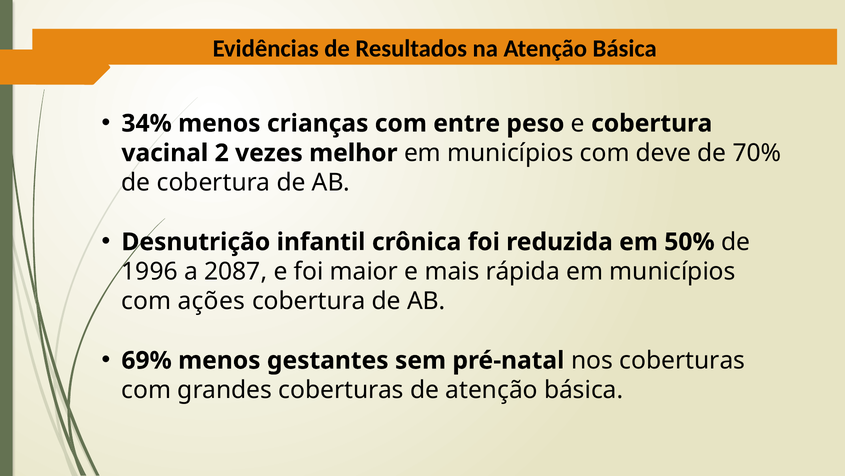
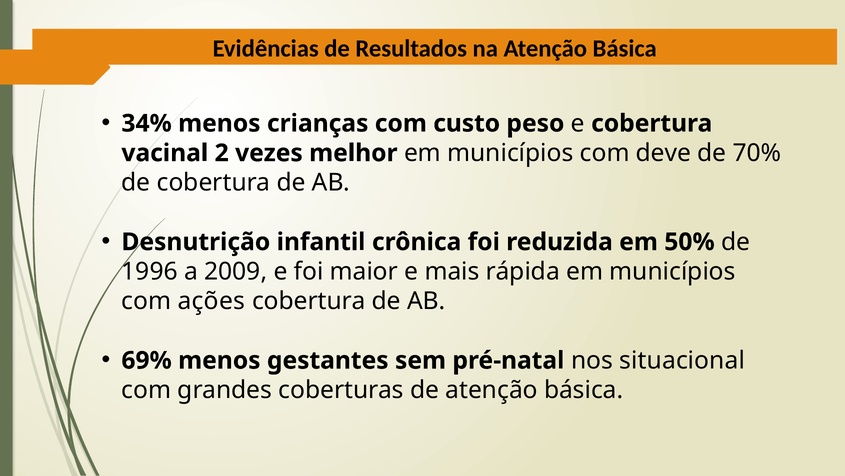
entre: entre -> custo
2087: 2087 -> 2009
nos coberturas: coberturas -> situacional
